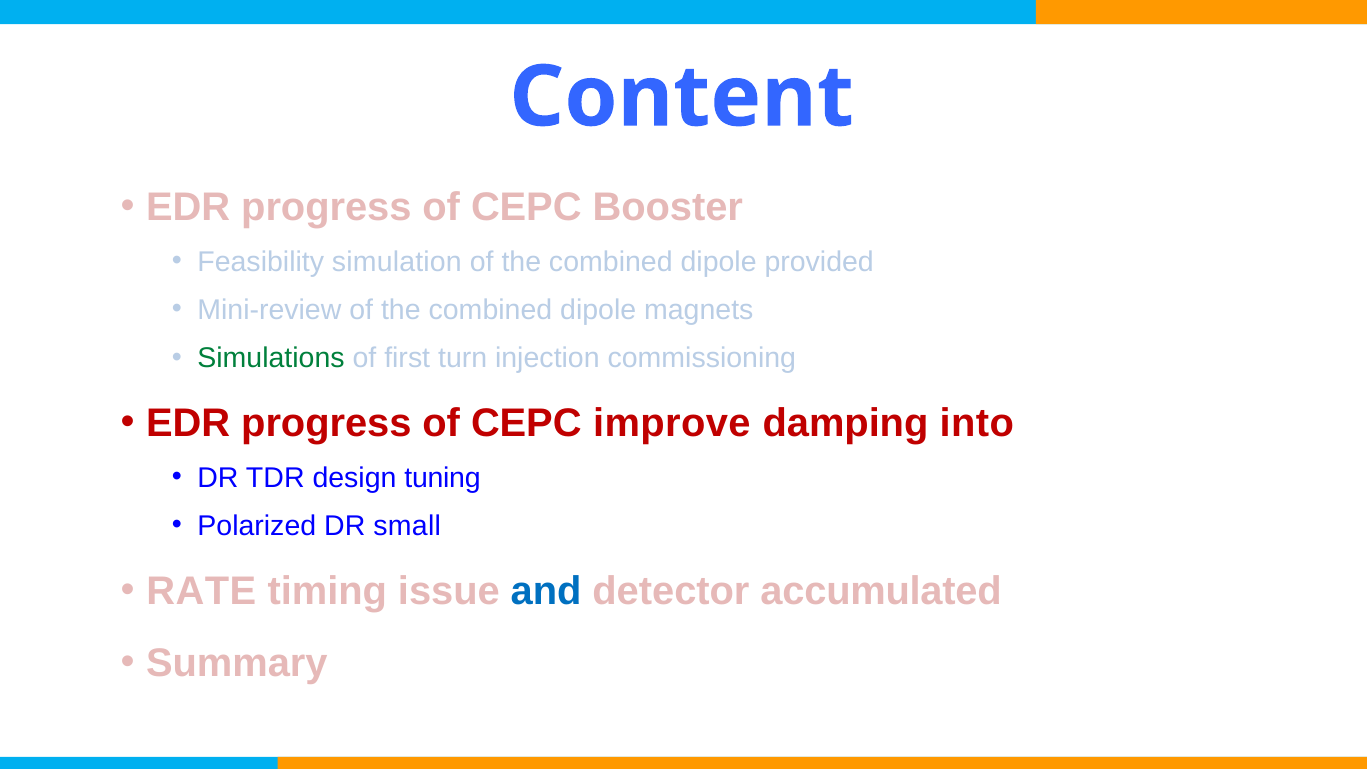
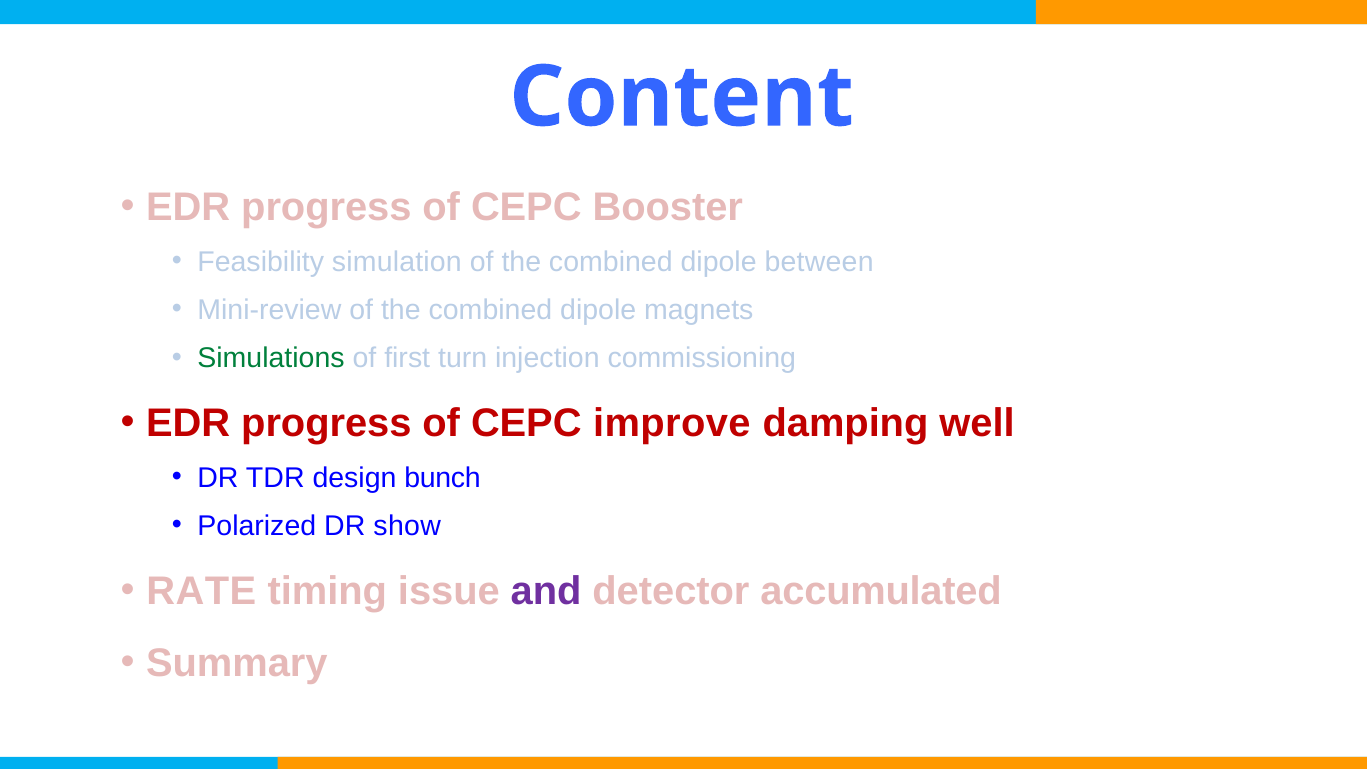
provided: provided -> between
into: into -> well
tuning: tuning -> bunch
small: small -> show
and colour: blue -> purple
